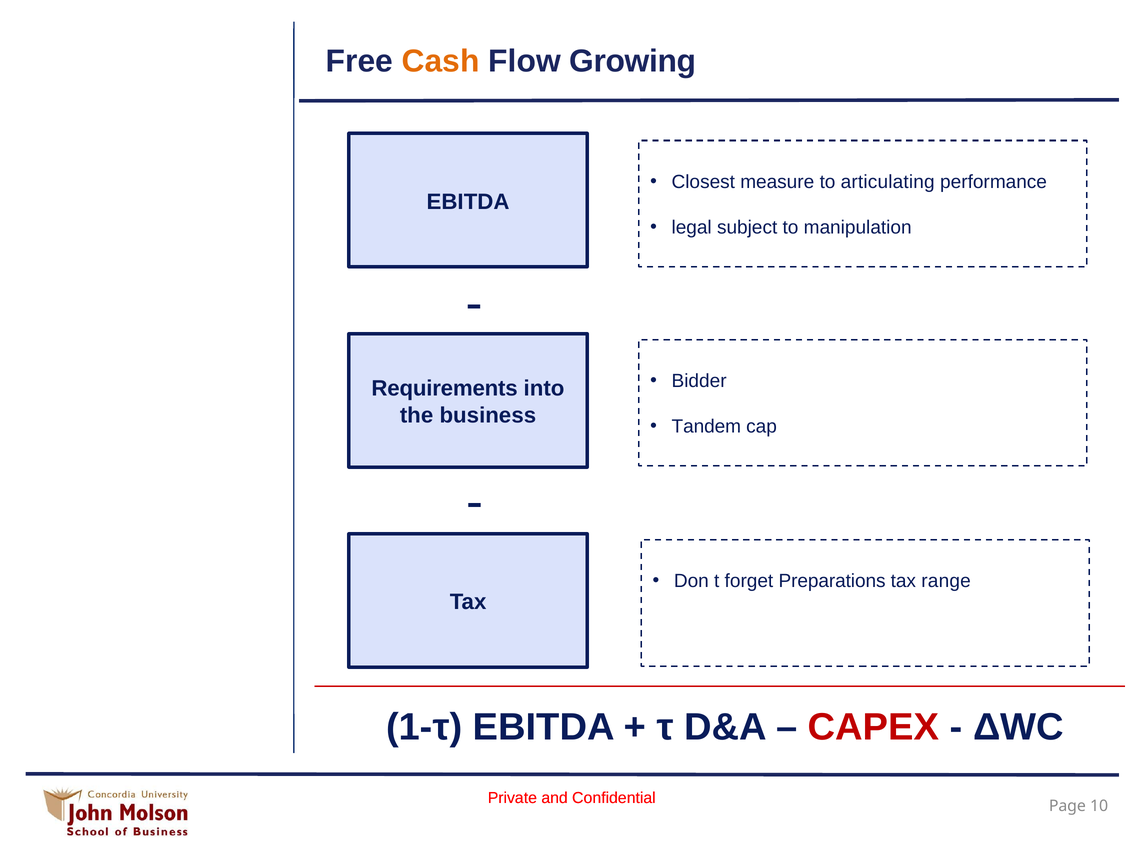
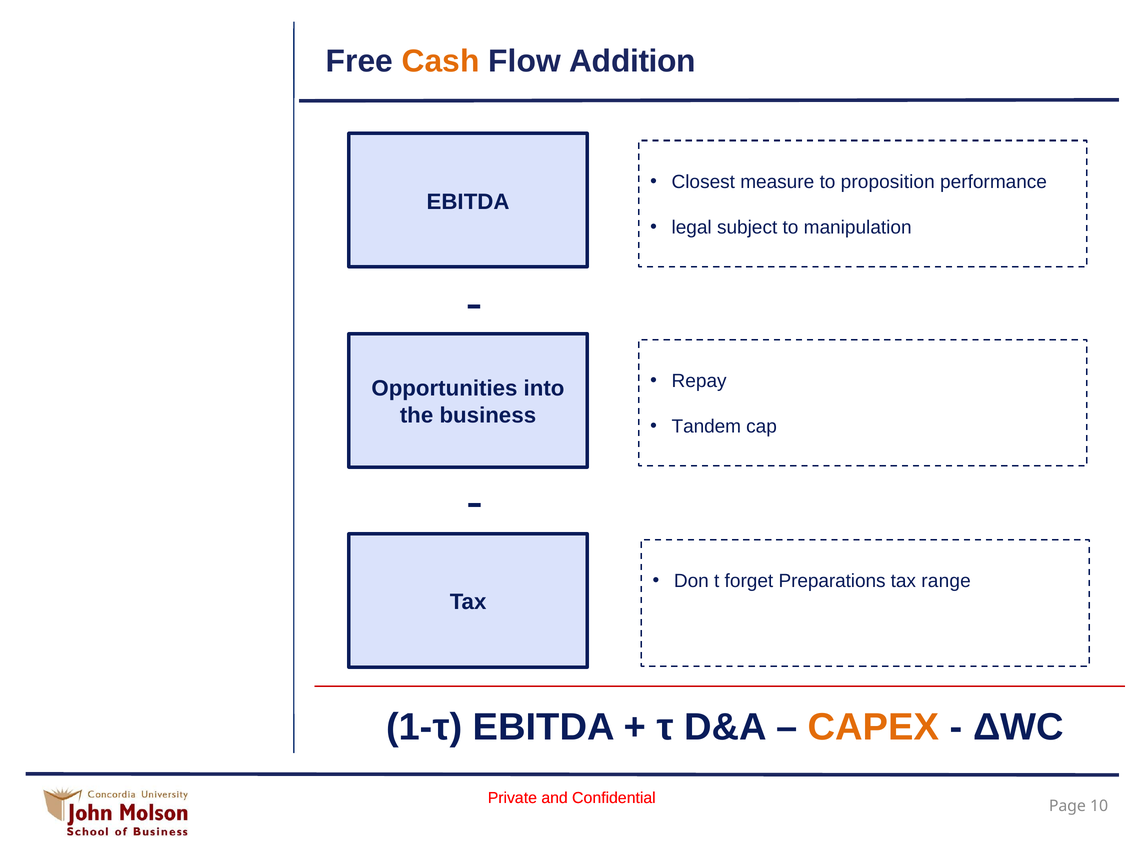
Growing: Growing -> Addition
articulating: articulating -> proposition
Bidder: Bidder -> Repay
Requirements: Requirements -> Opportunities
CAPEX colour: red -> orange
